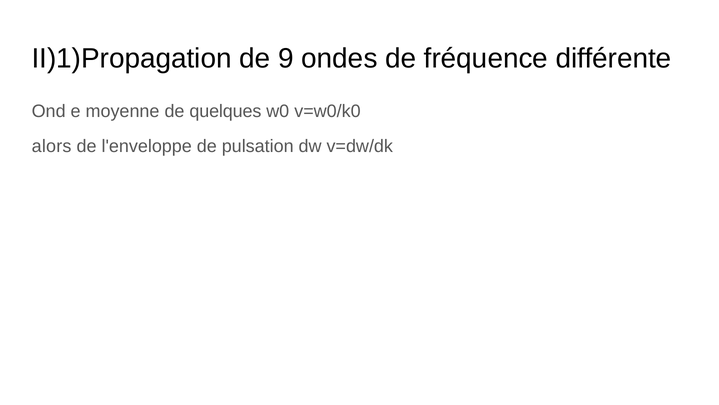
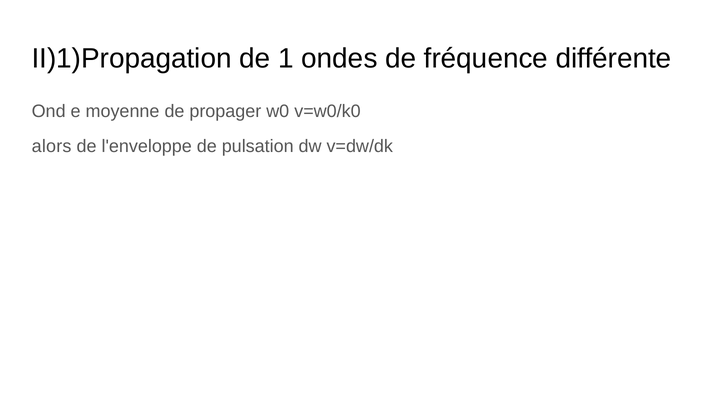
9: 9 -> 1
quelques: quelques -> propager
